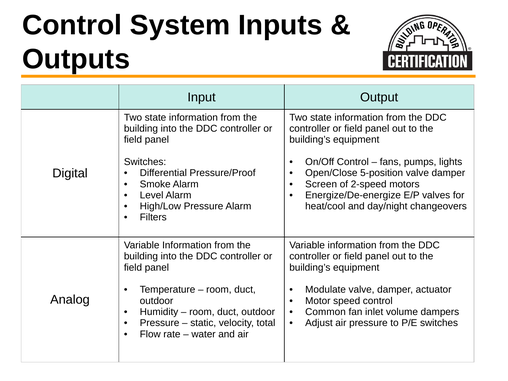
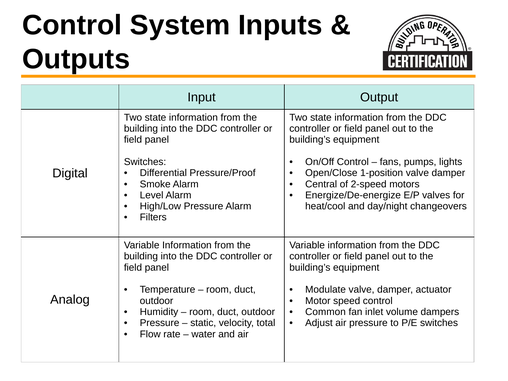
5-position: 5-position -> 1-position
Screen: Screen -> Central
